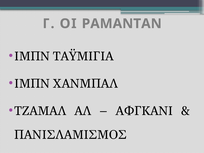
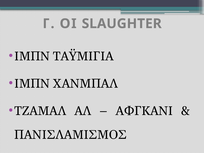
ΡΑΜΑΝΤΑΝ: ΡΑΜΑΝΤΑΝ -> SLAUGHTER
